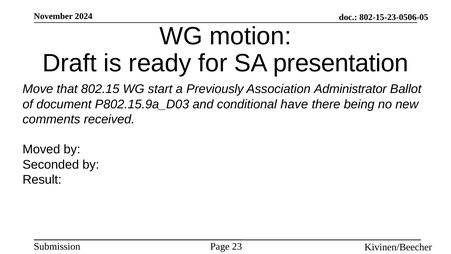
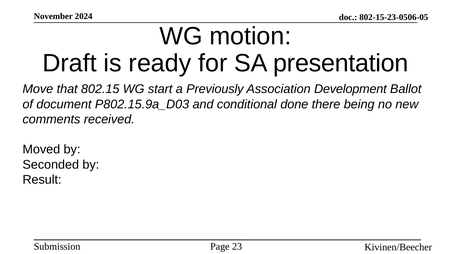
Administrator: Administrator -> Development
have: have -> done
